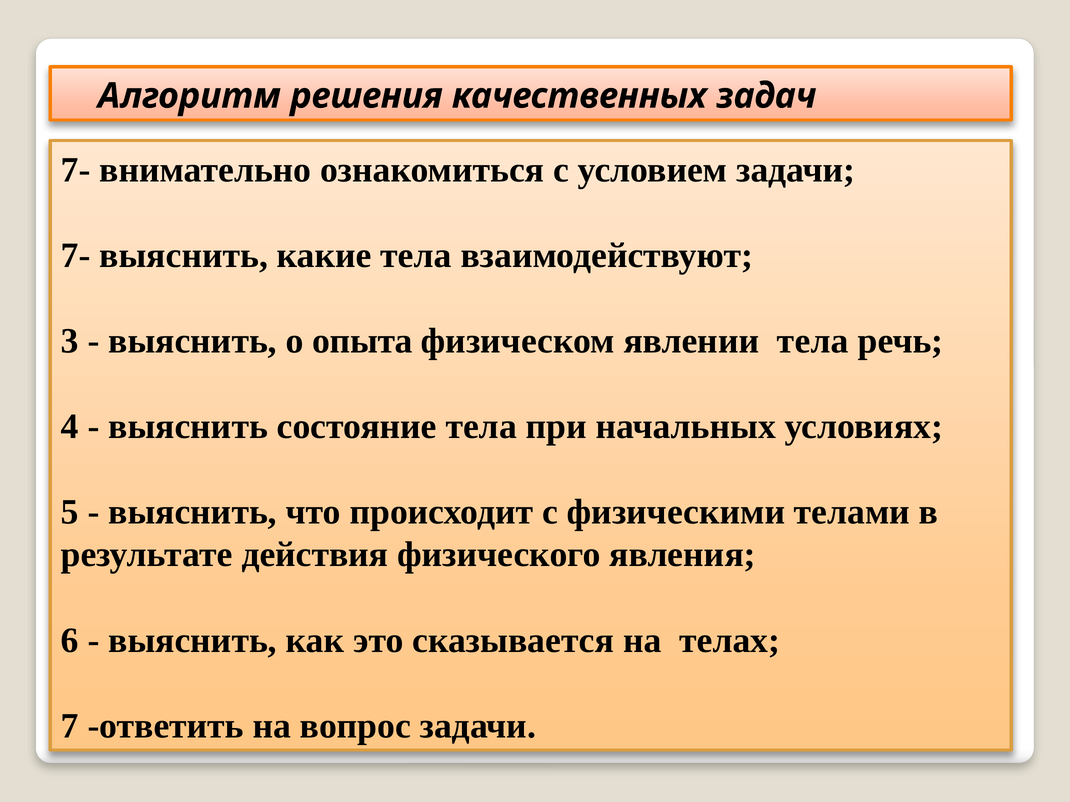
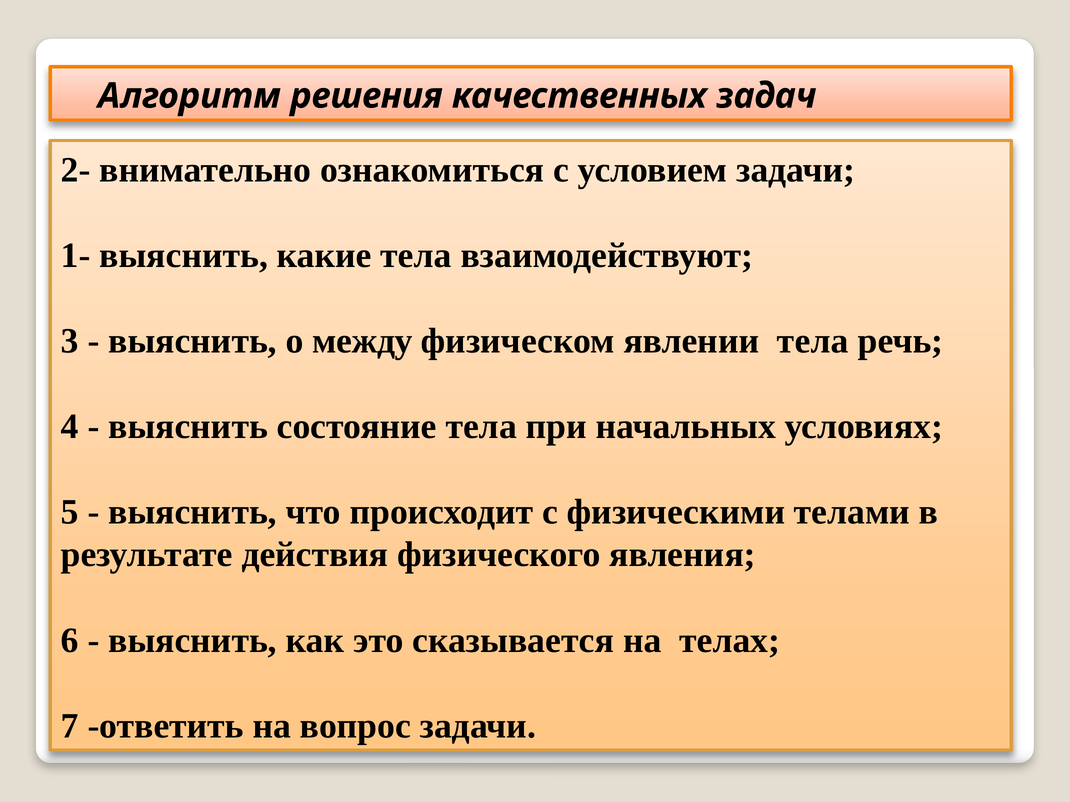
7- at (76, 170): 7- -> 2-
7- at (76, 255): 7- -> 1-
опыта: опыта -> между
